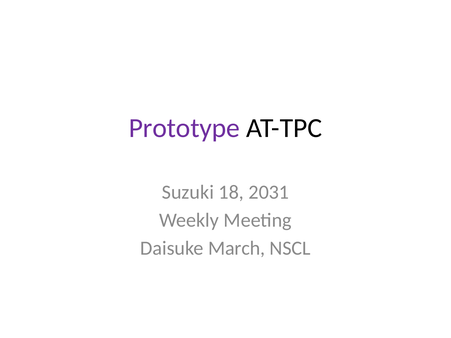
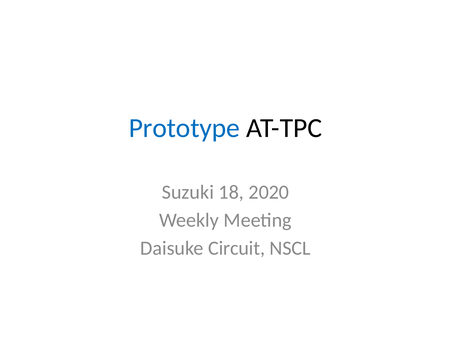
Prototype colour: purple -> blue
2031: 2031 -> 2020
March: March -> Circuit
